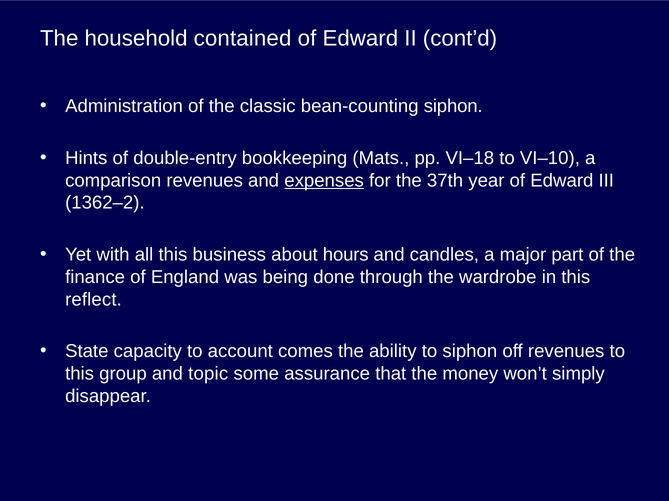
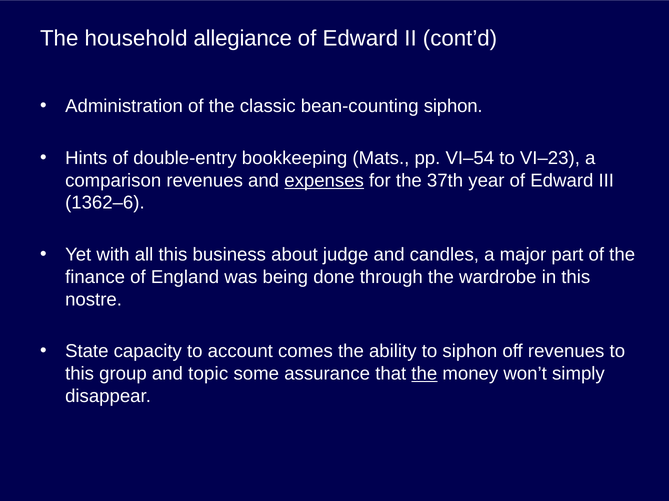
contained: contained -> allegiance
VI–18: VI–18 -> VI–54
VI–10: VI–10 -> VI–23
1362–2: 1362–2 -> 1362–6
hours: hours -> judge
reflect: reflect -> nostre
the at (424, 374) underline: none -> present
